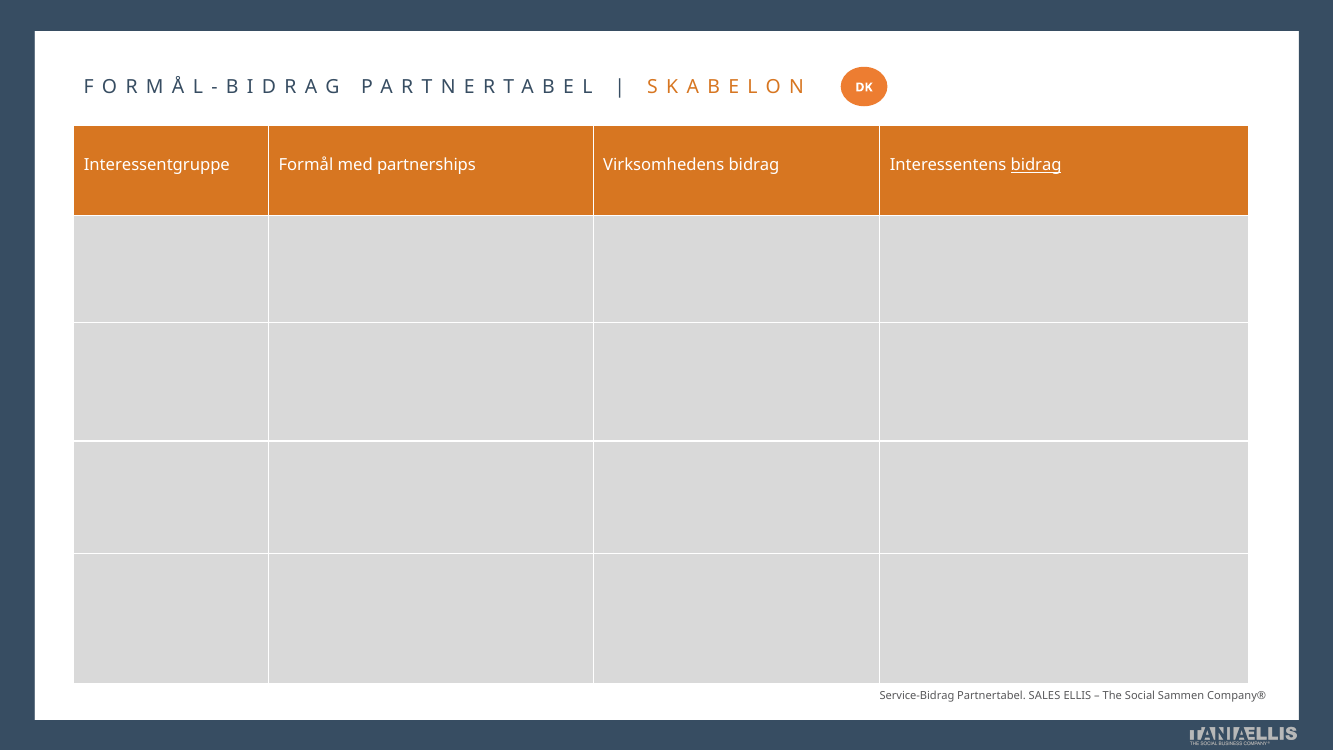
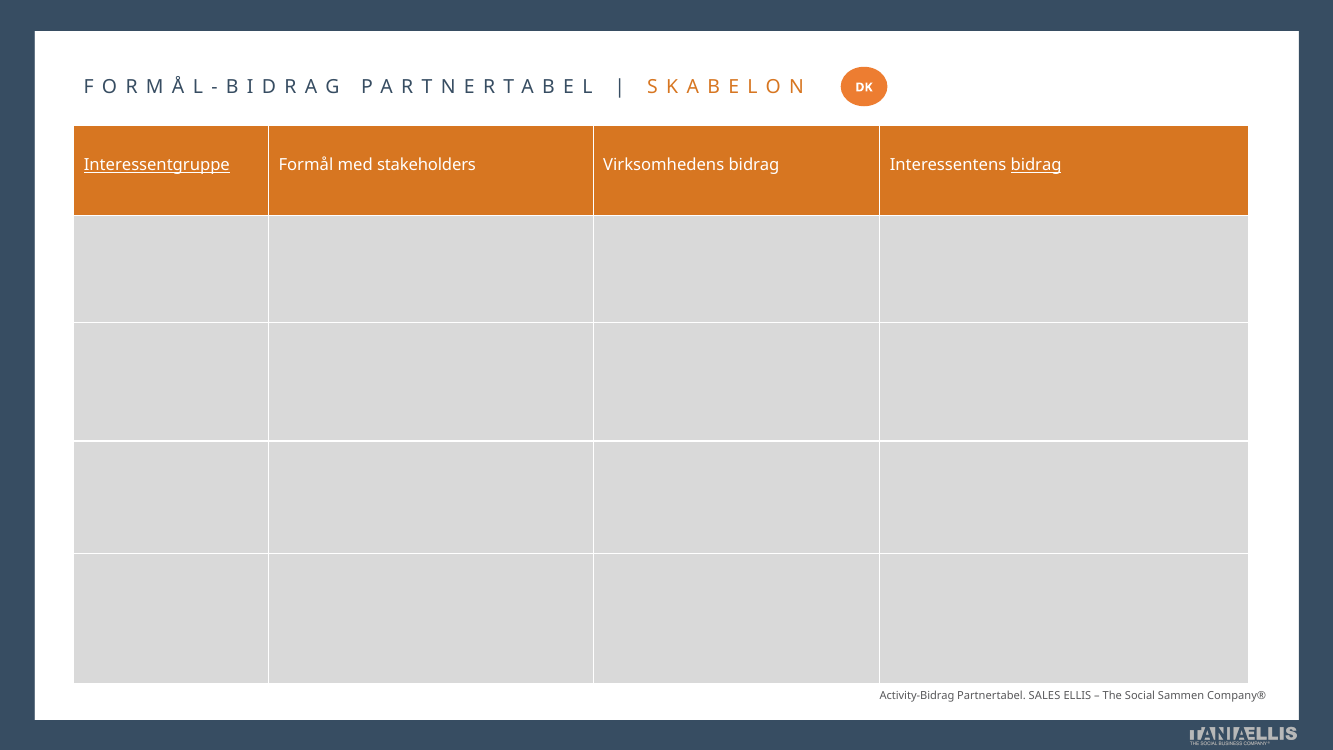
Interessentgruppe underline: none -> present
partnerships: partnerships -> stakeholders
Service-Bidrag: Service-Bidrag -> Activity-Bidrag
